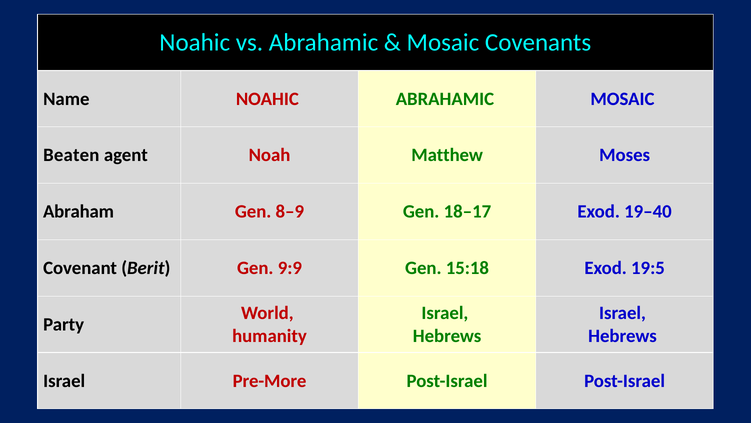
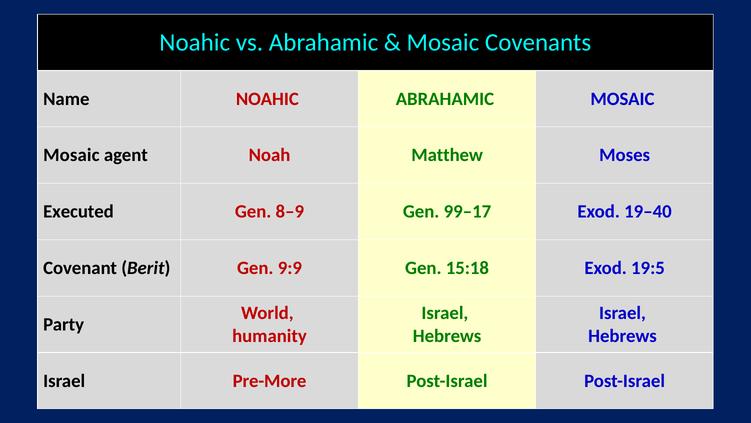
Beaten at (71, 155): Beaten -> Mosaic
Abraham: Abraham -> Executed
18‒17: 18‒17 -> 99‒17
